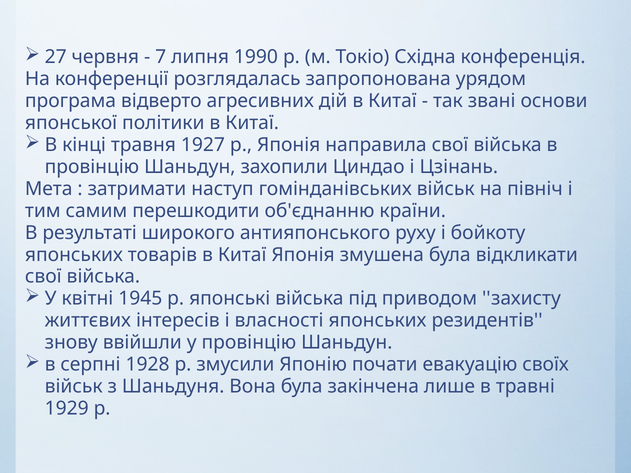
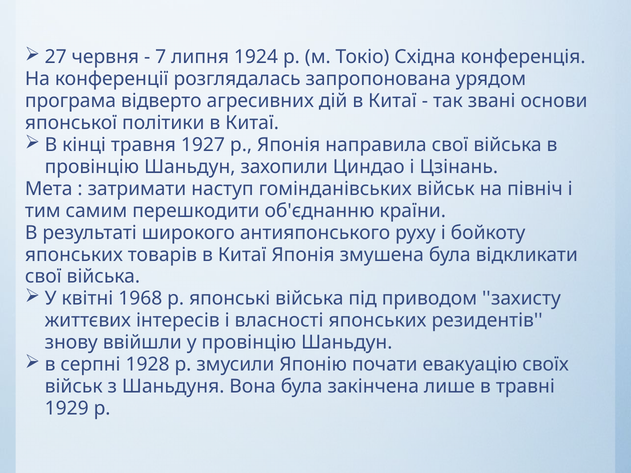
1990: 1990 -> 1924
1945: 1945 -> 1968
